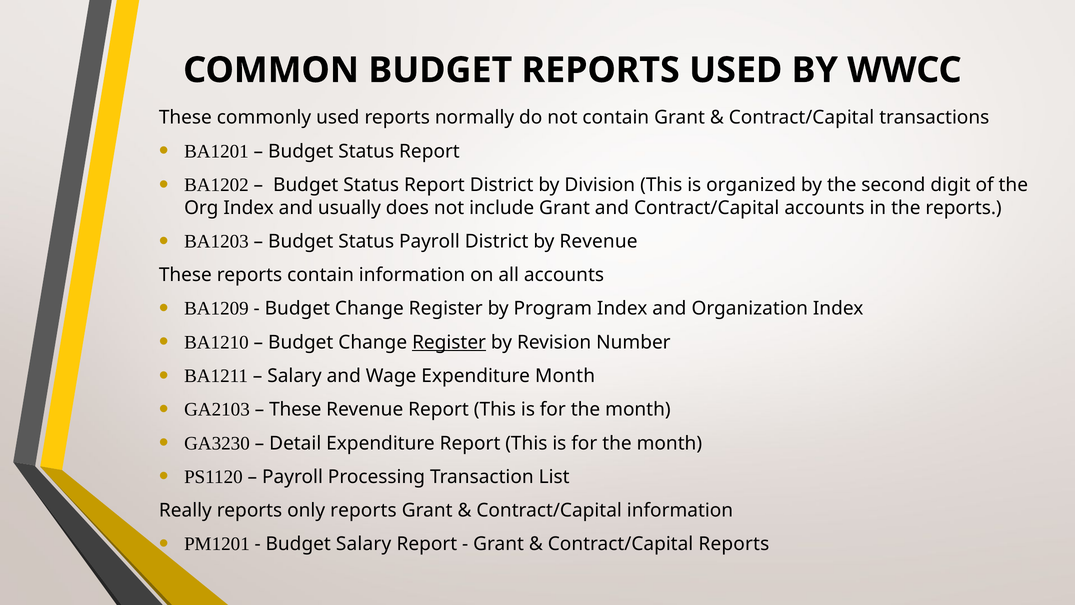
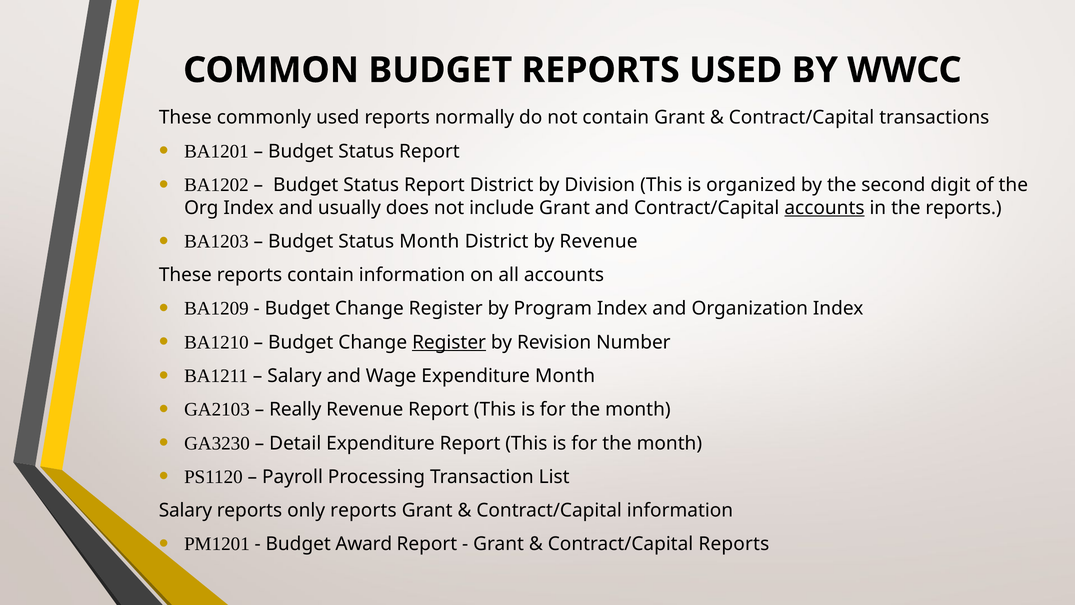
accounts at (824, 208) underline: none -> present
Status Payroll: Payroll -> Month
These at (295, 409): These -> Really
Really at (185, 510): Really -> Salary
Budget Salary: Salary -> Award
